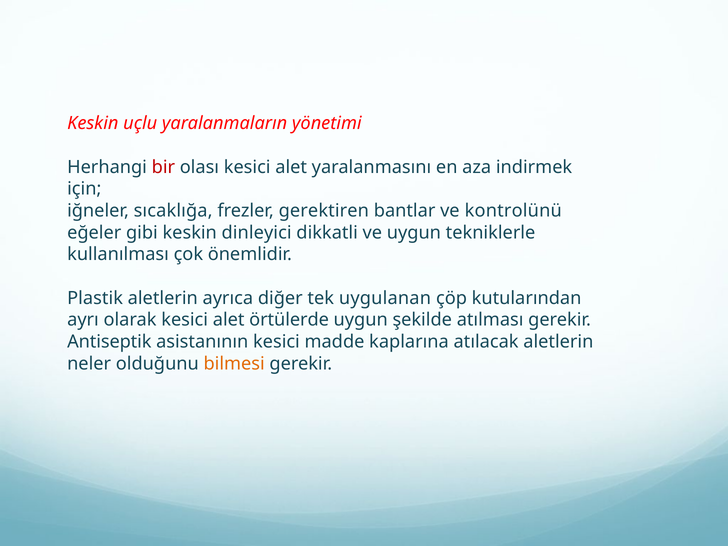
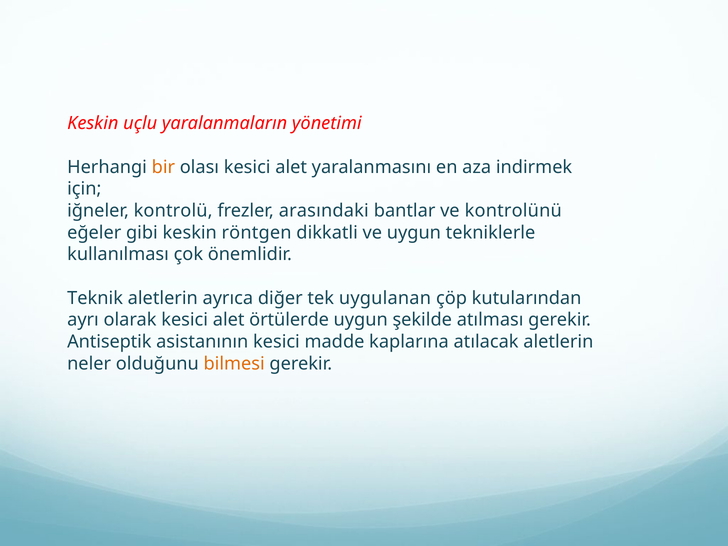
bir colour: red -> orange
sıcaklığa: sıcaklığa -> kontrolü
gerektiren: gerektiren -> arasındaki
dinleyici: dinleyici -> röntgen
Plastik: Plastik -> Teknik
